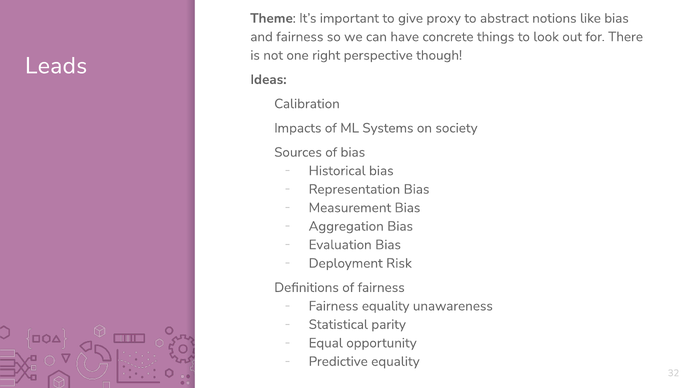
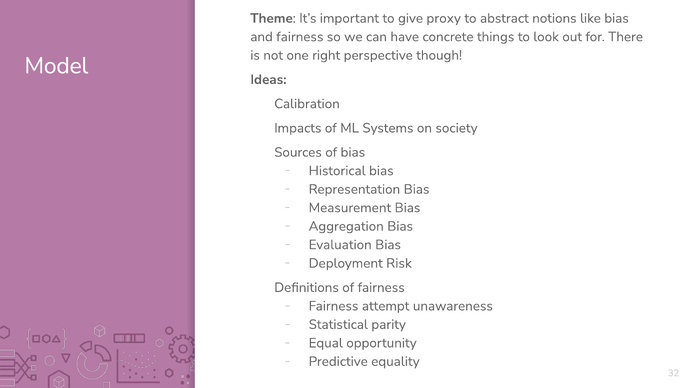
Leads: Leads -> Model
Fairness equality: equality -> attempt
